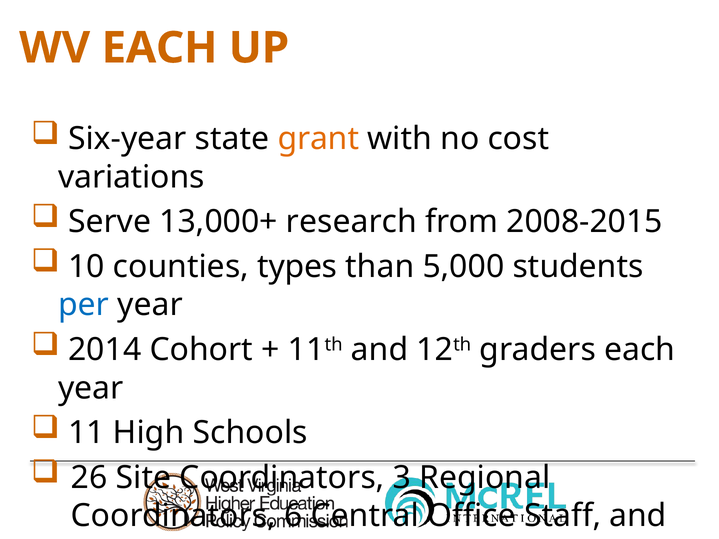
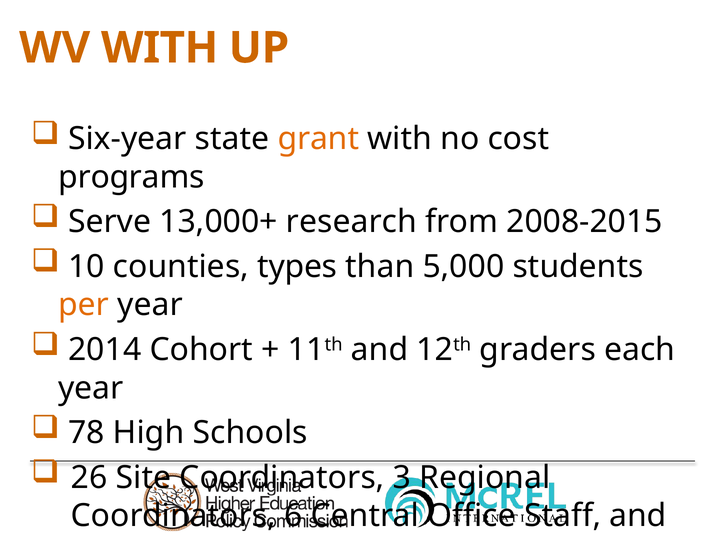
WV EACH: EACH -> WITH
variations: variations -> programs
per colour: blue -> orange
11: 11 -> 78
